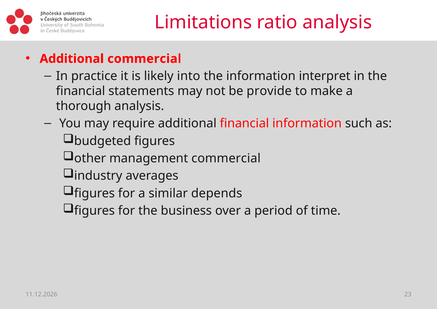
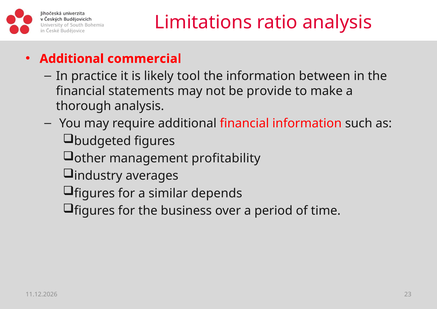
into: into -> tool
interpret: interpret -> between
management commercial: commercial -> profitability
